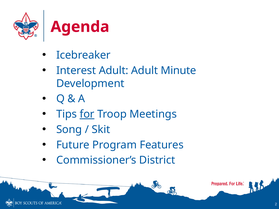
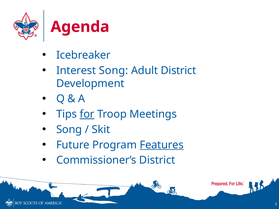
Interest Adult: Adult -> Song
Adult Minute: Minute -> District
Features underline: none -> present
